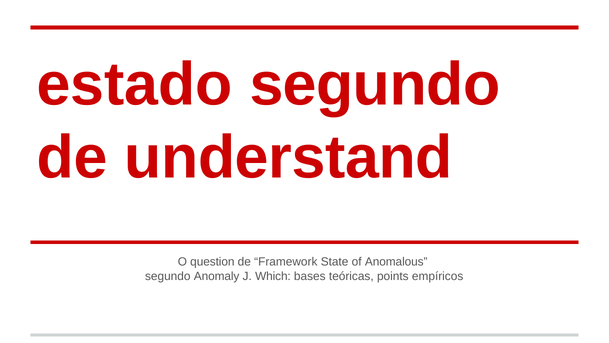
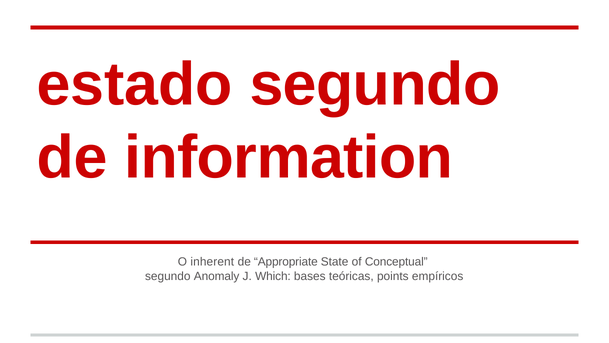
understand: understand -> information
question: question -> inherent
Framework: Framework -> Appropriate
Anomalous: Anomalous -> Conceptual
